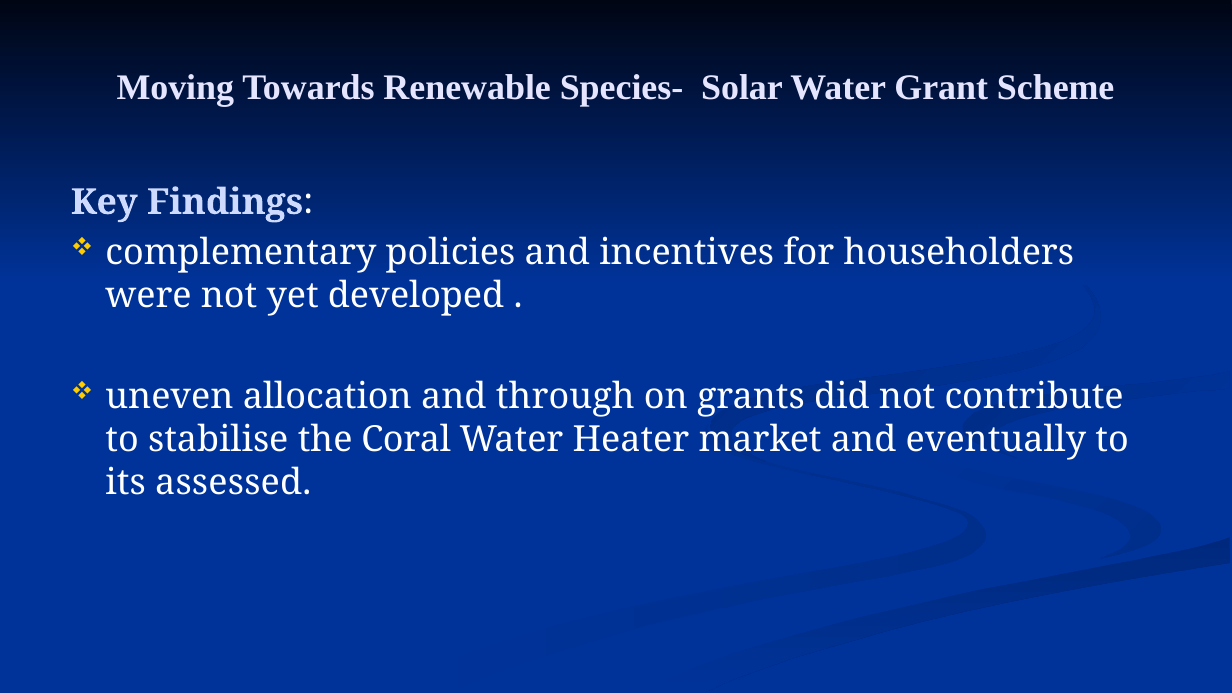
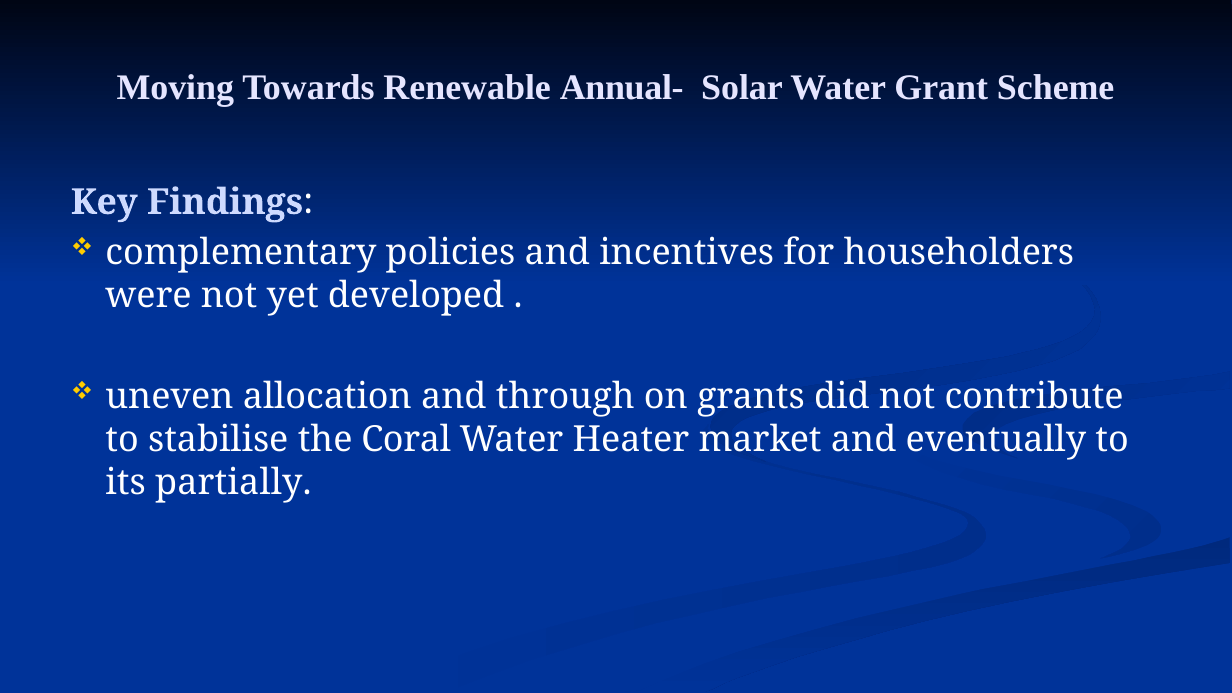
Species-: Species- -> Annual-
assessed: assessed -> partially
